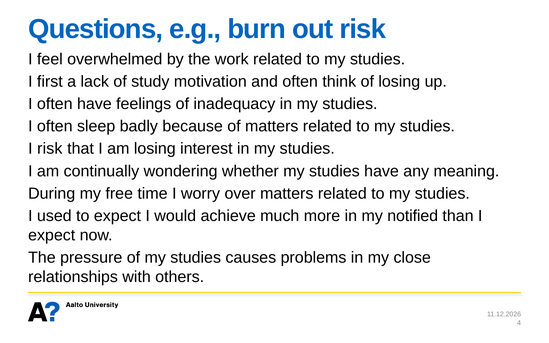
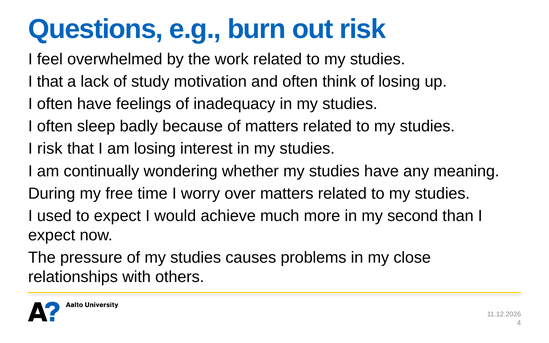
I first: first -> that
notified: notified -> second
